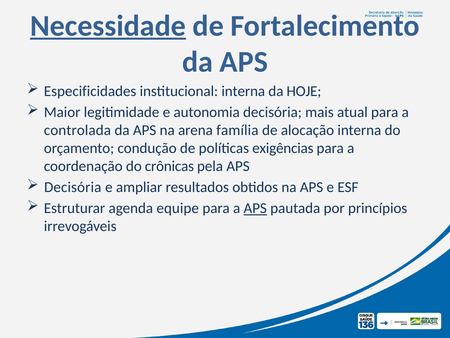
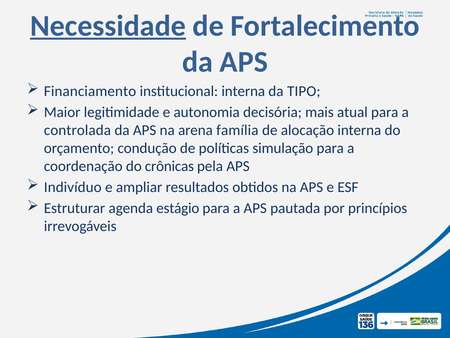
Especificidades: Especificidades -> Financiamento
HOJE: HOJE -> TIPO
exigências: exigências -> simulação
Decisória at (73, 187): Decisória -> Indivíduo
equipe: equipe -> estágio
APS at (255, 208) underline: present -> none
